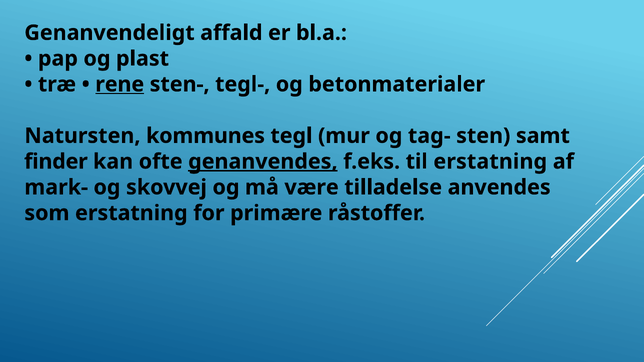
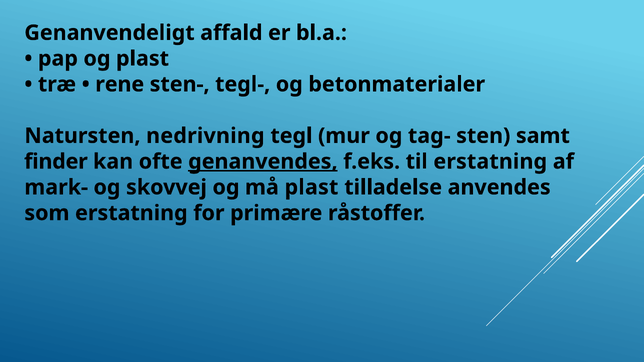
rene underline: present -> none
kommunes: kommunes -> nedrivning
må være: være -> plast
